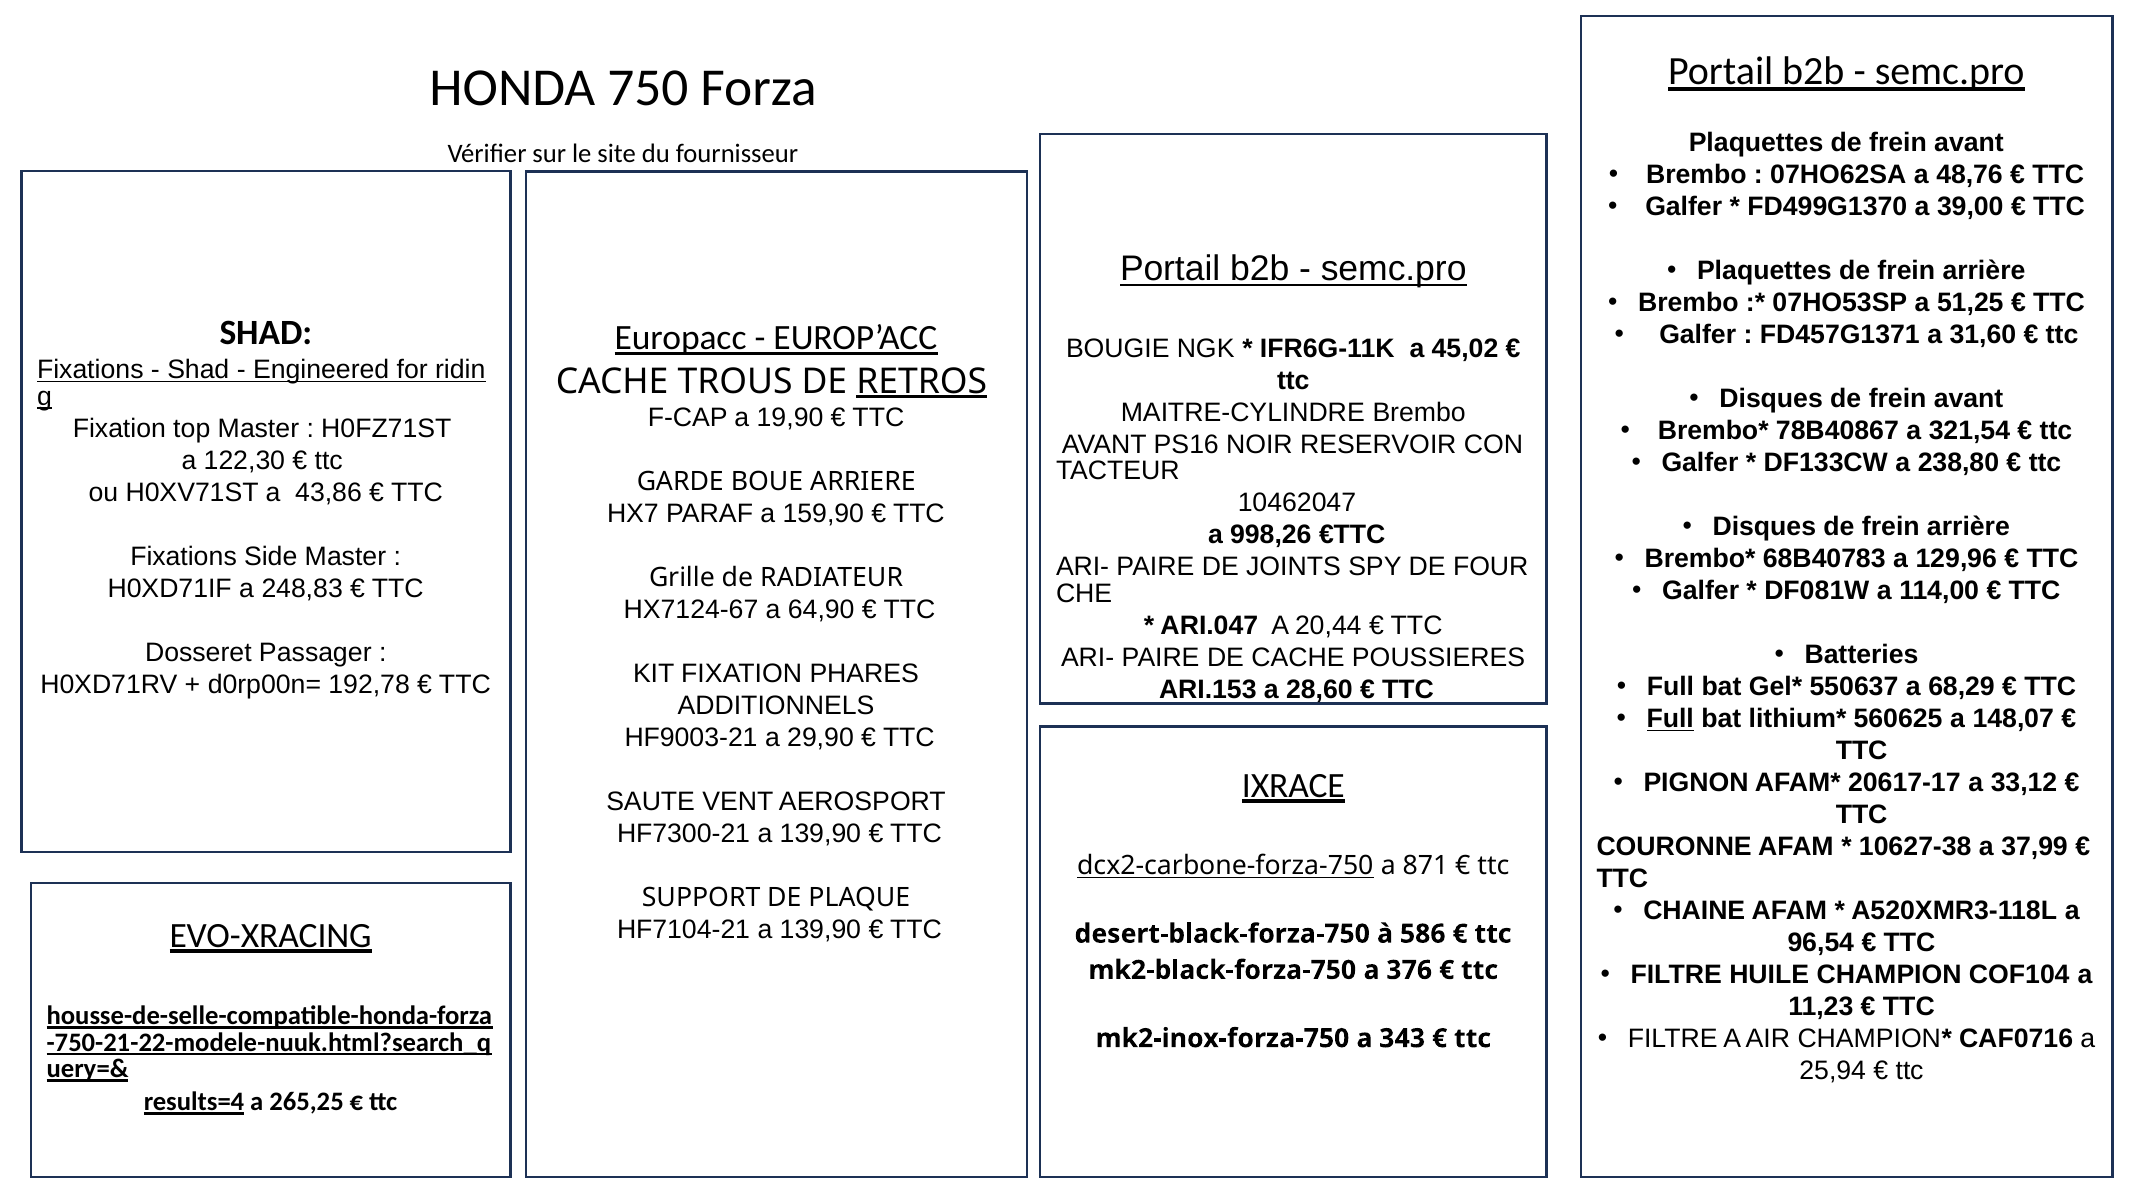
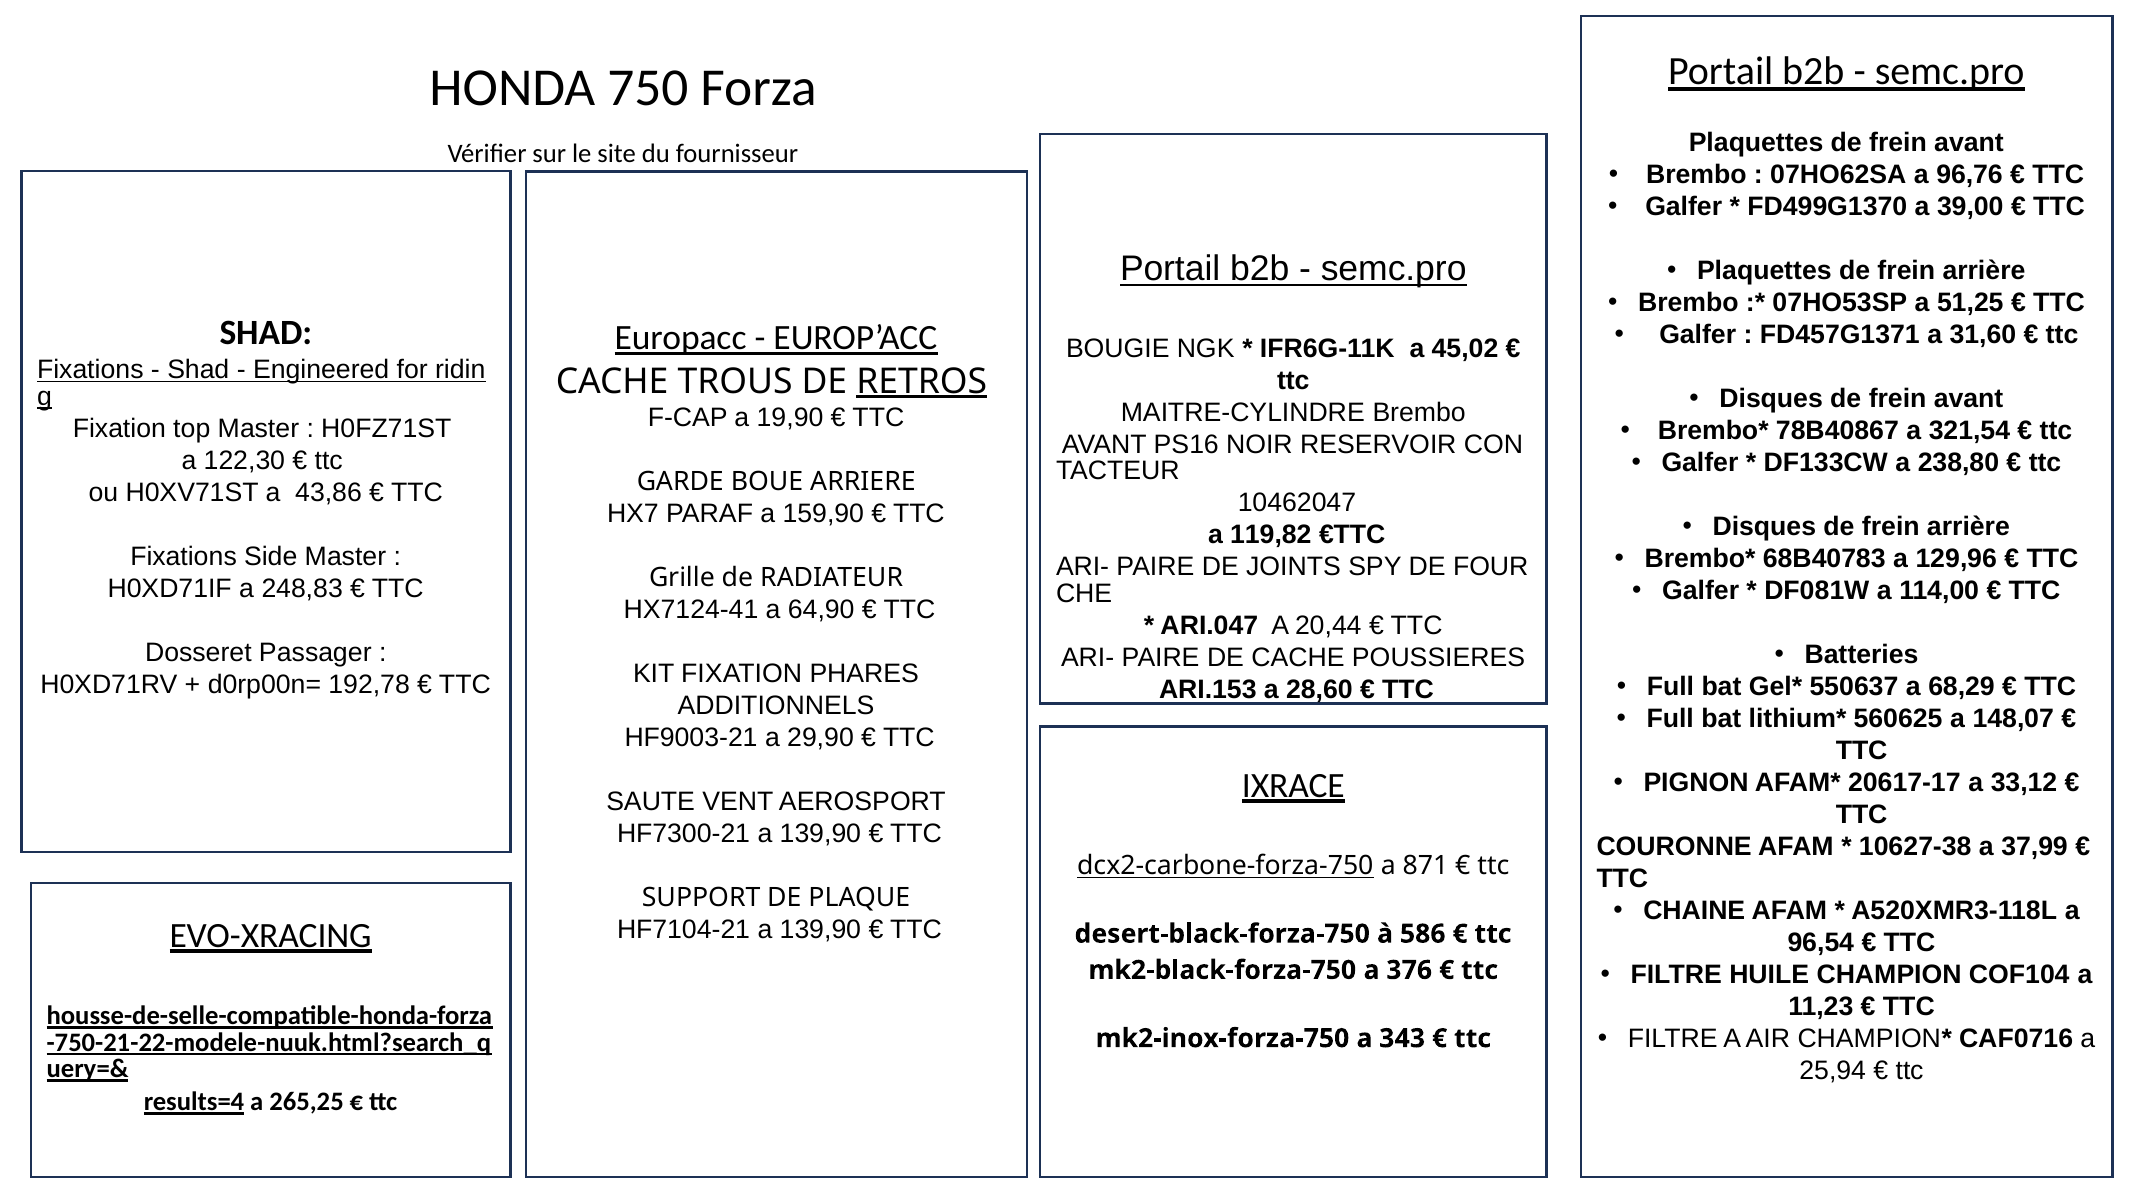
48,76: 48,76 -> 96,76
998,26: 998,26 -> 119,82
HX7124-67: HX7124-67 -> HX7124-41
Full at (1670, 719) underline: present -> none
